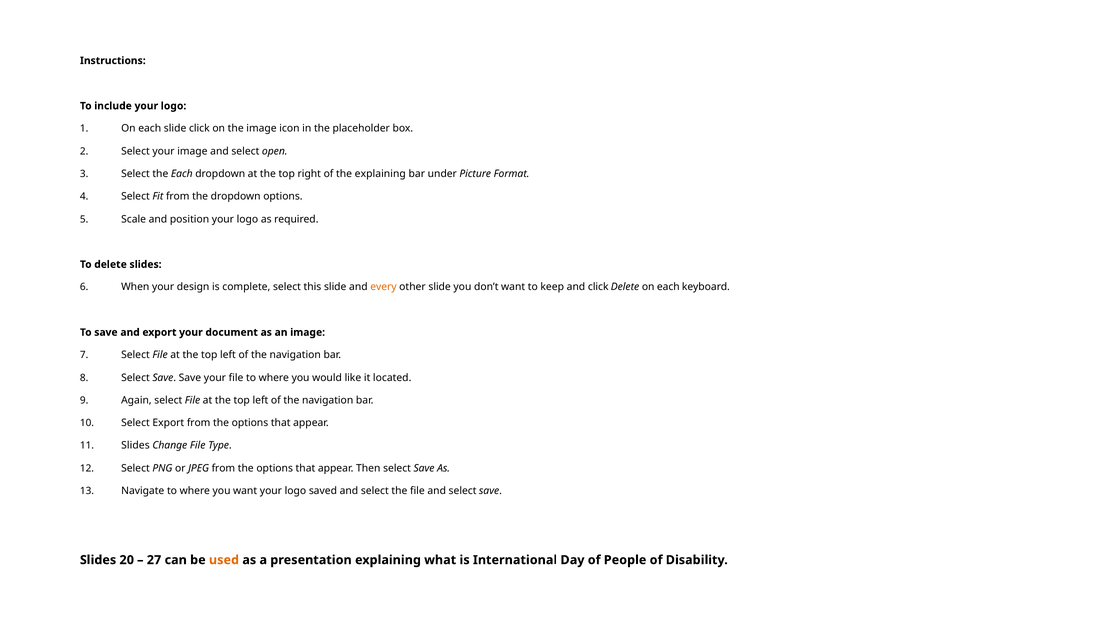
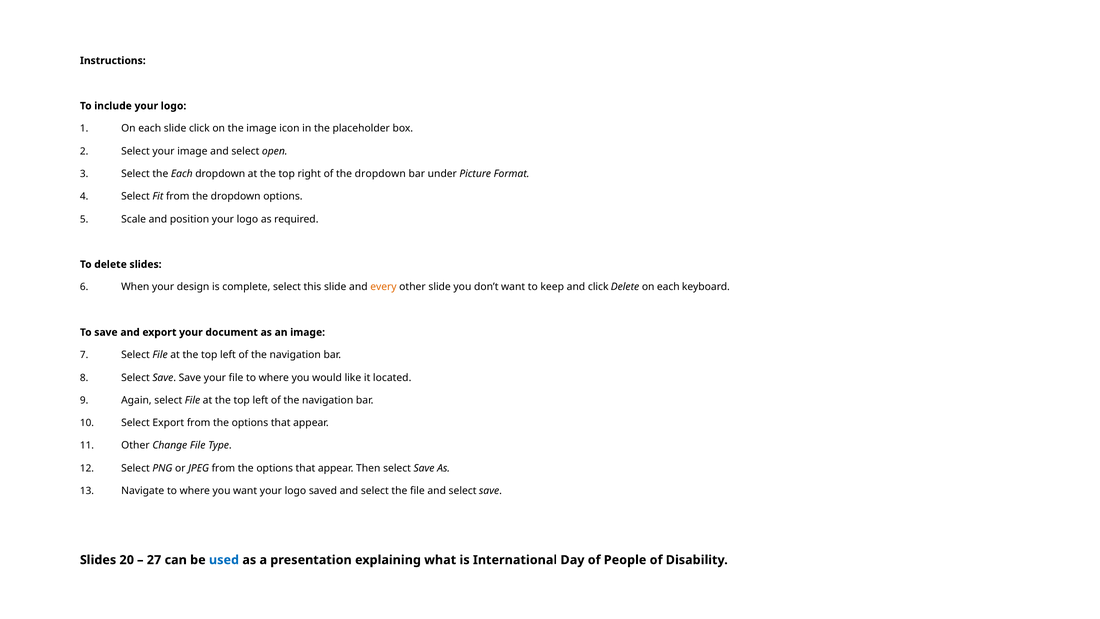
of the explaining: explaining -> dropdown
Slides at (135, 445): Slides -> Other
used colour: orange -> blue
